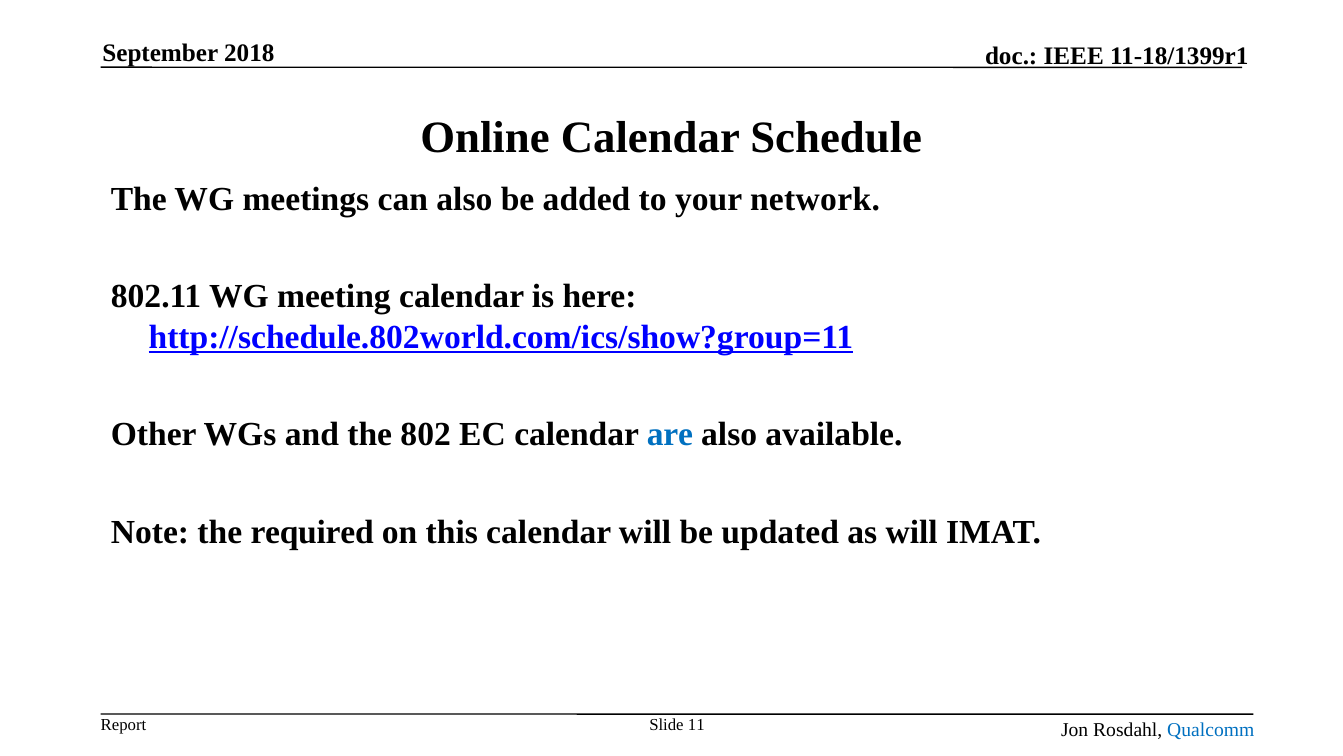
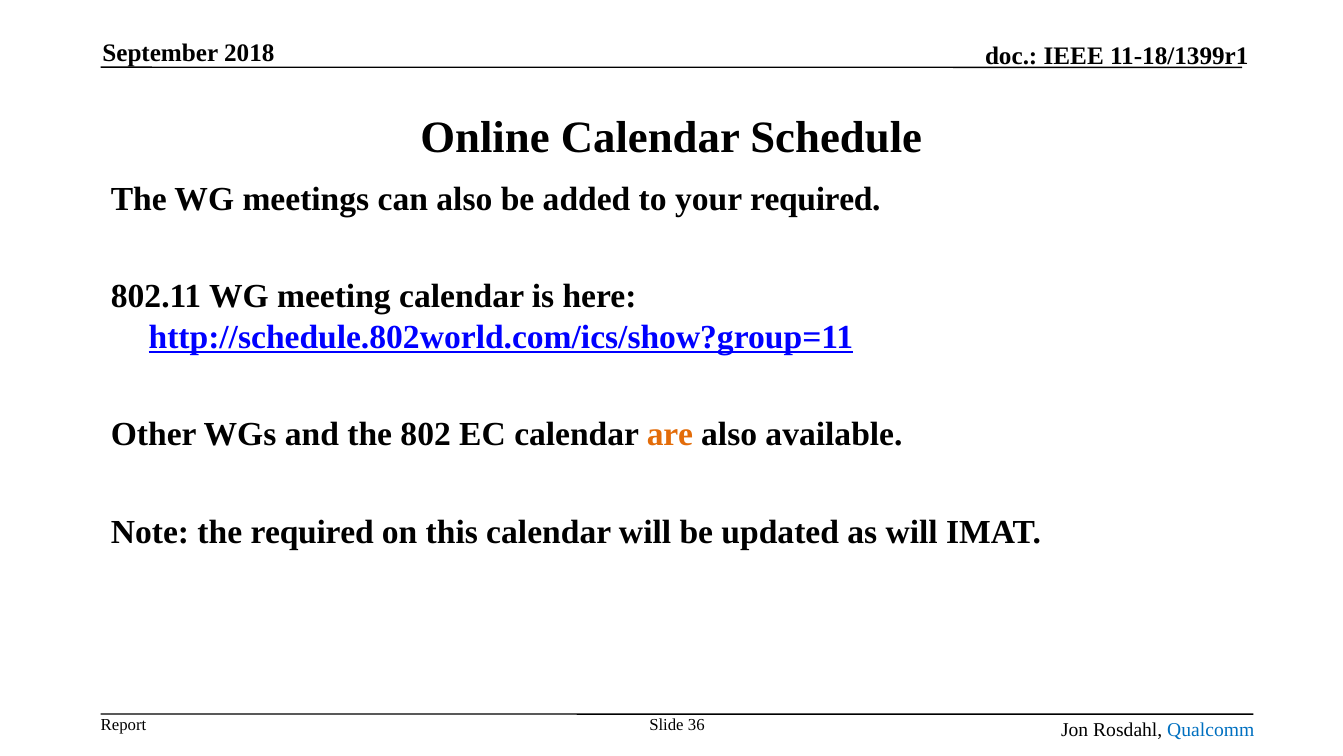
your network: network -> required
are colour: blue -> orange
11: 11 -> 36
